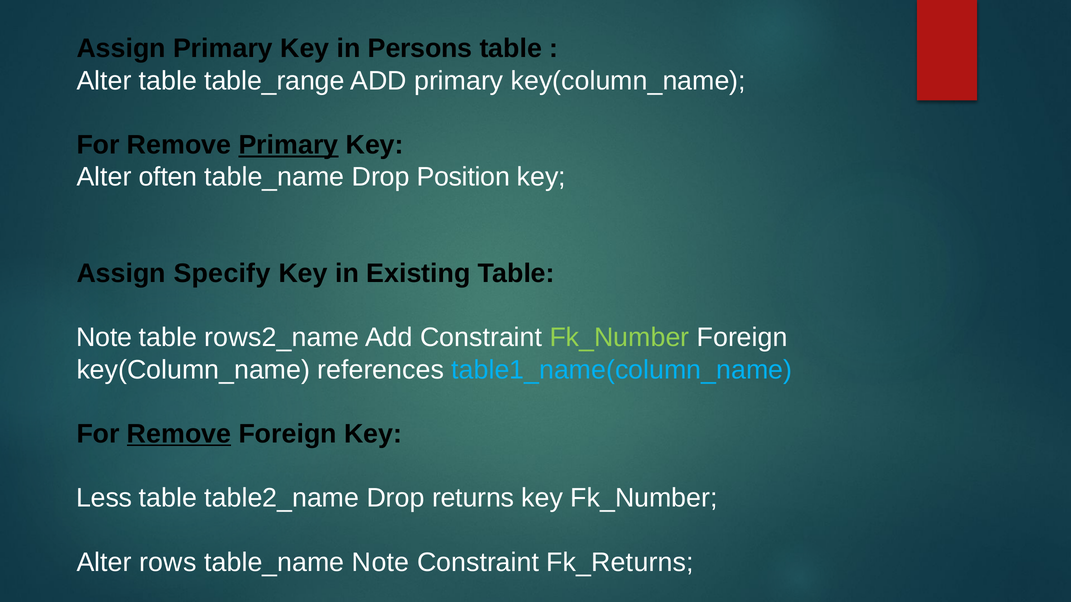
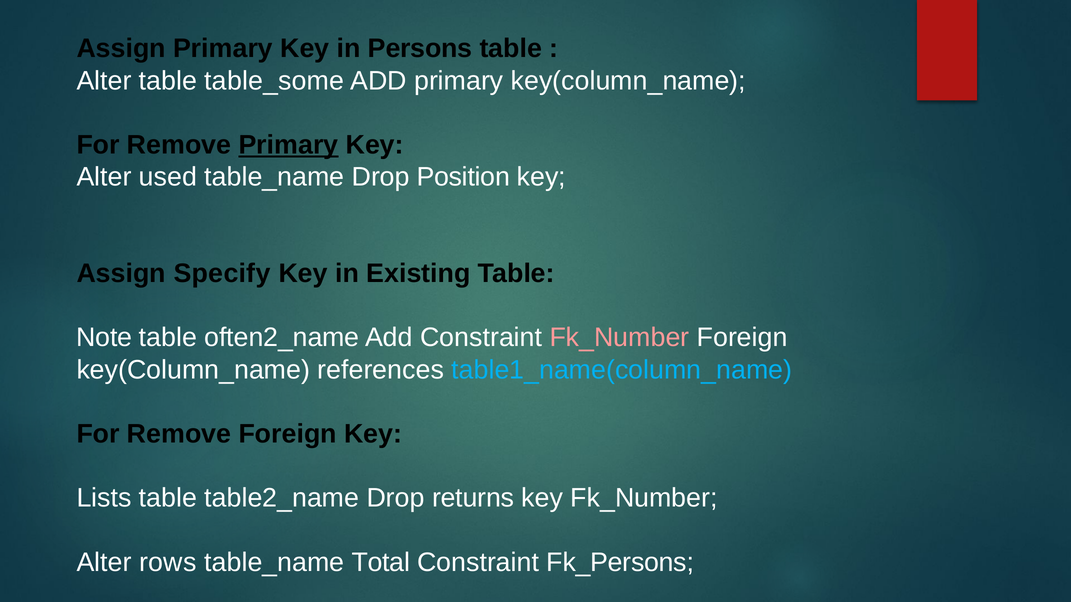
table_range: table_range -> table_some
often: often -> used
rows2_name: rows2_name -> often2_name
Fk_Number at (619, 338) colour: light green -> pink
Remove at (179, 434) underline: present -> none
Less: Less -> Lists
table_name Note: Note -> Total
Fk_Returns: Fk_Returns -> Fk_Persons
